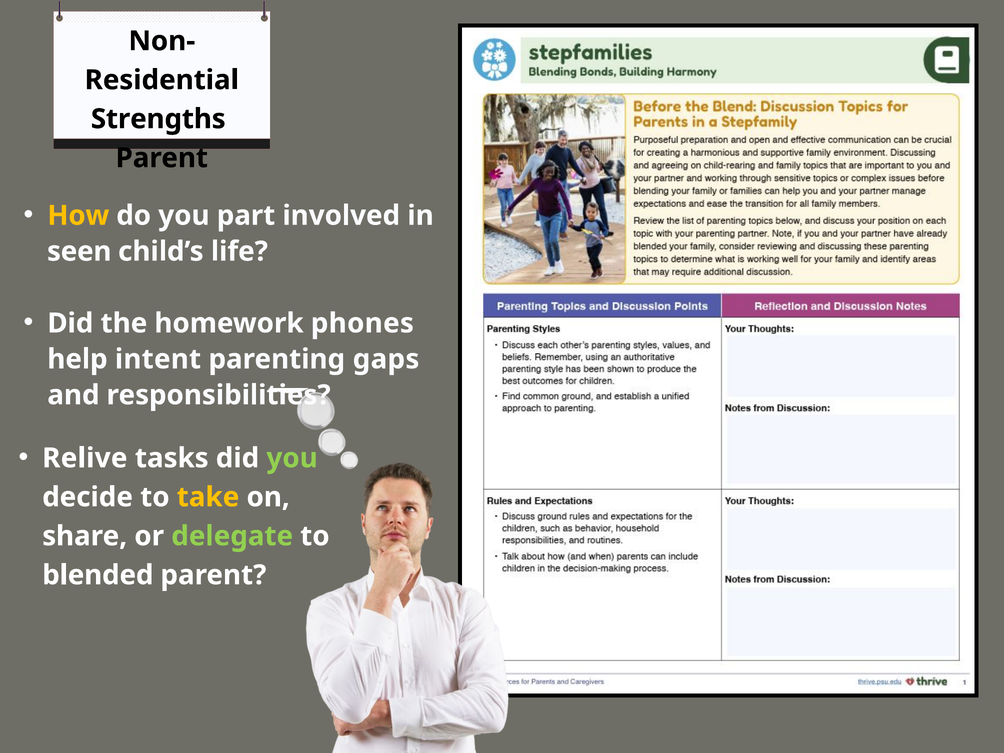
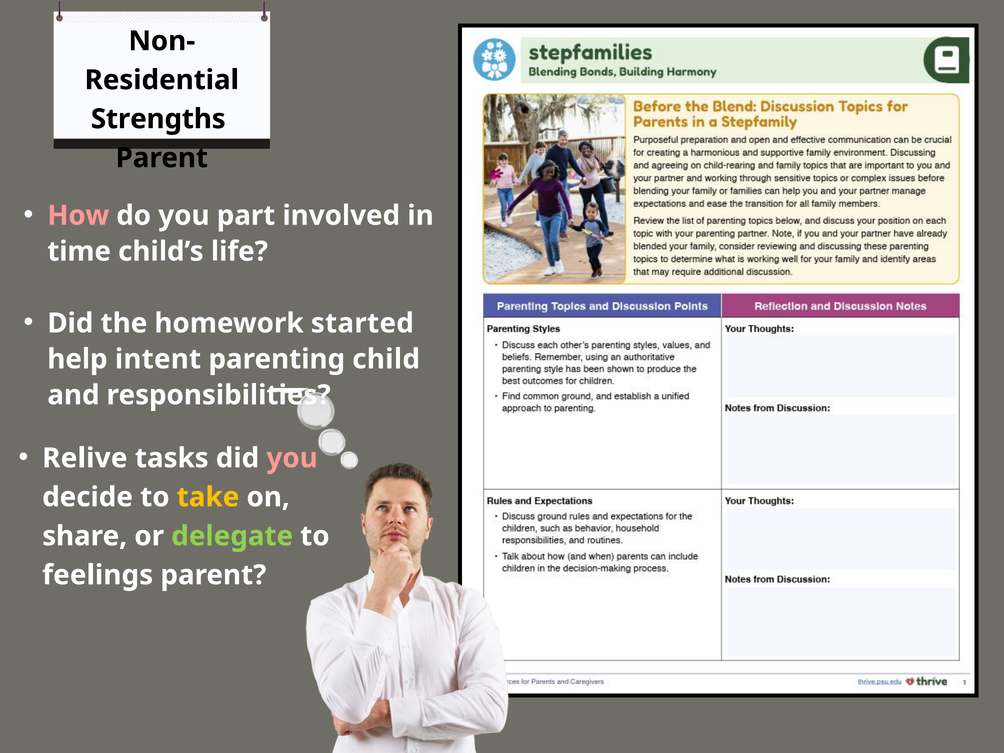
How colour: yellow -> pink
seen: seen -> time
phones: phones -> started
gaps: gaps -> child
you at (292, 458) colour: light green -> pink
blended: blended -> feelings
